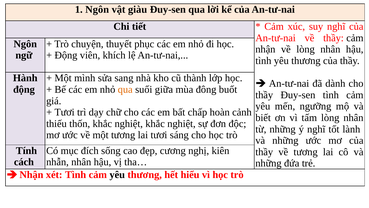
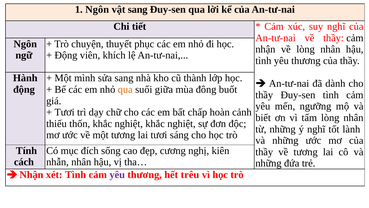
vật giàu: giàu -> sang
yêu at (117, 174) colour: black -> purple
hiểu: hiểu -> trêu
